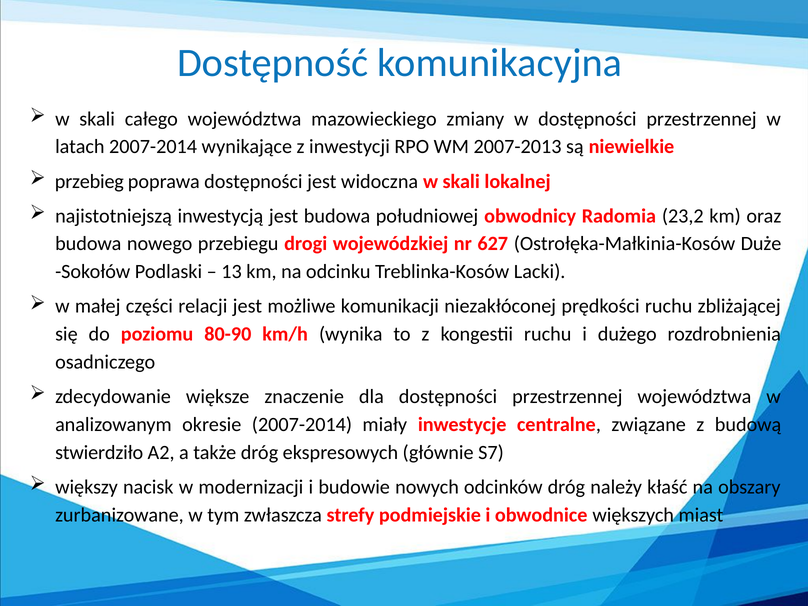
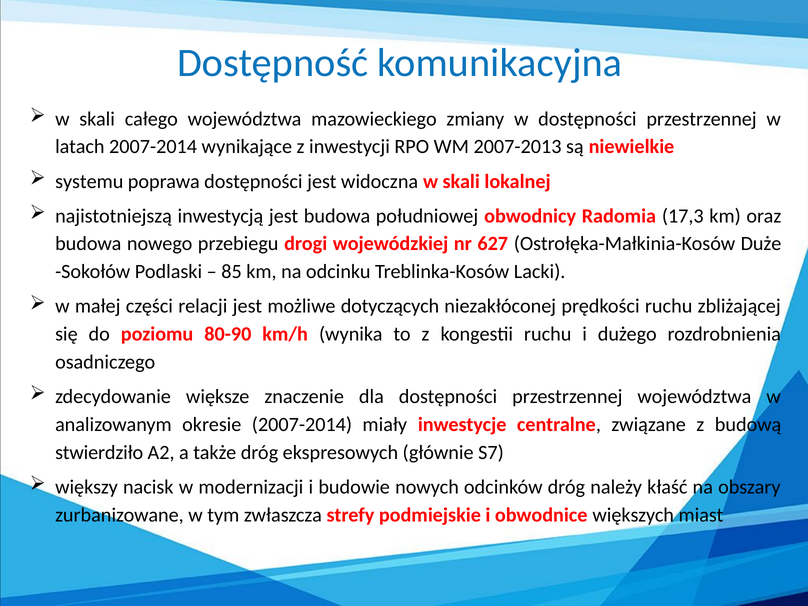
przebieg: przebieg -> systemu
23,2: 23,2 -> 17,3
13: 13 -> 85
komunikacji: komunikacji -> dotyczących
